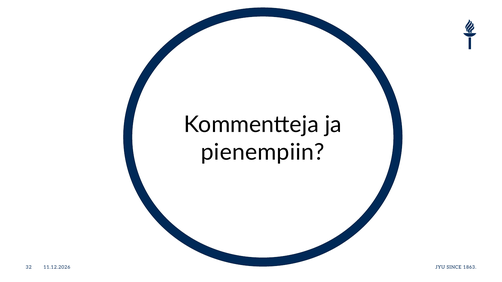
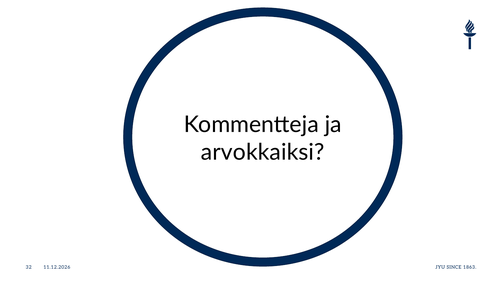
pienempiin: pienempiin -> arvokkaiksi
